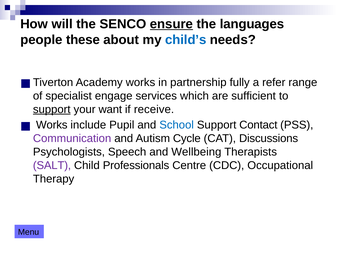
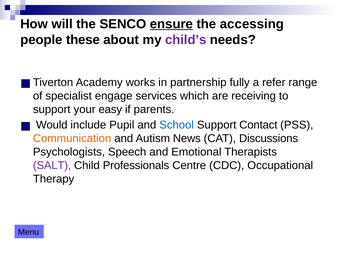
languages: languages -> accessing
child’s colour: blue -> purple
sufficient: sufficient -> receiving
support at (52, 110) underline: present -> none
want: want -> easy
receive: receive -> parents
Works at (52, 125): Works -> Would
Communication colour: purple -> orange
Cycle: Cycle -> News
Wellbeing: Wellbeing -> Emotional
